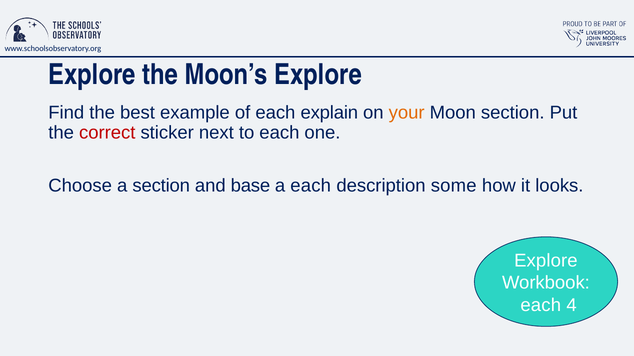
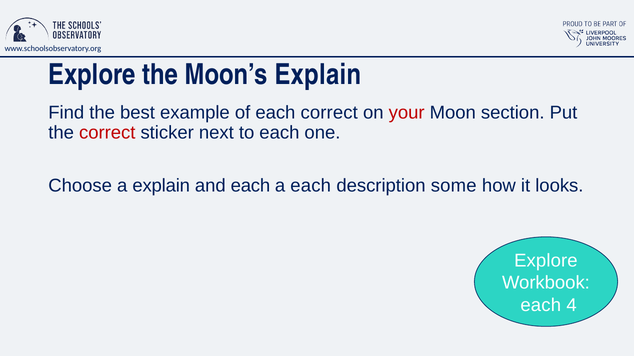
Moon’s Explore: Explore -> Explain
each explain: explain -> correct
your colour: orange -> red
a section: section -> explain
and base: base -> each
